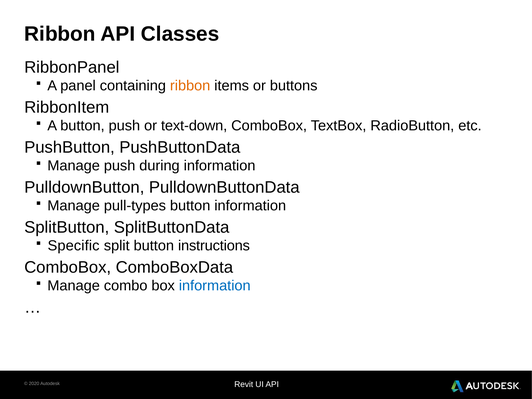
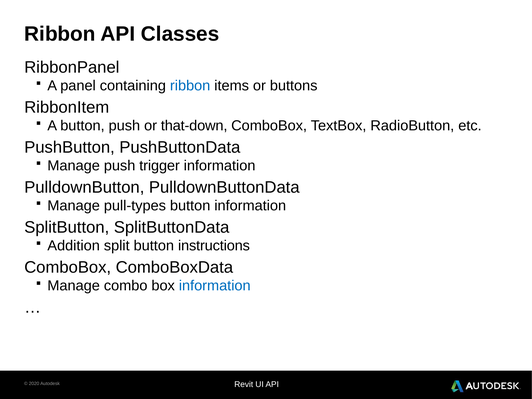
ribbon at (190, 86) colour: orange -> blue
text-down: text-down -> that-down
during: during -> trigger
Specific: Specific -> Addition
